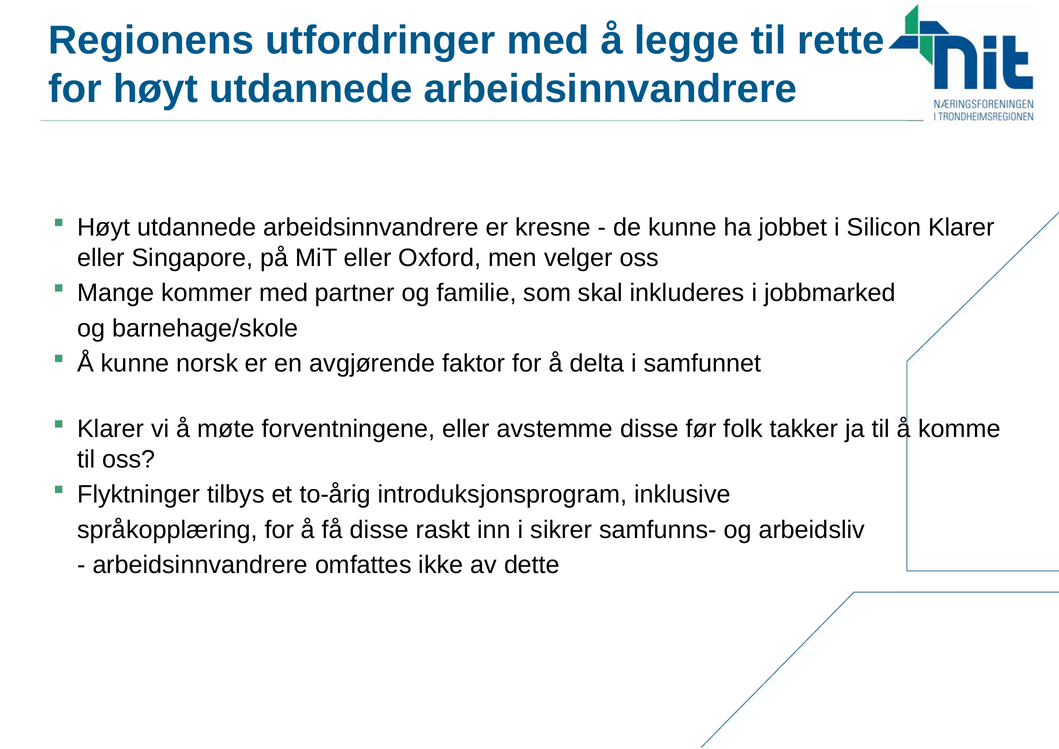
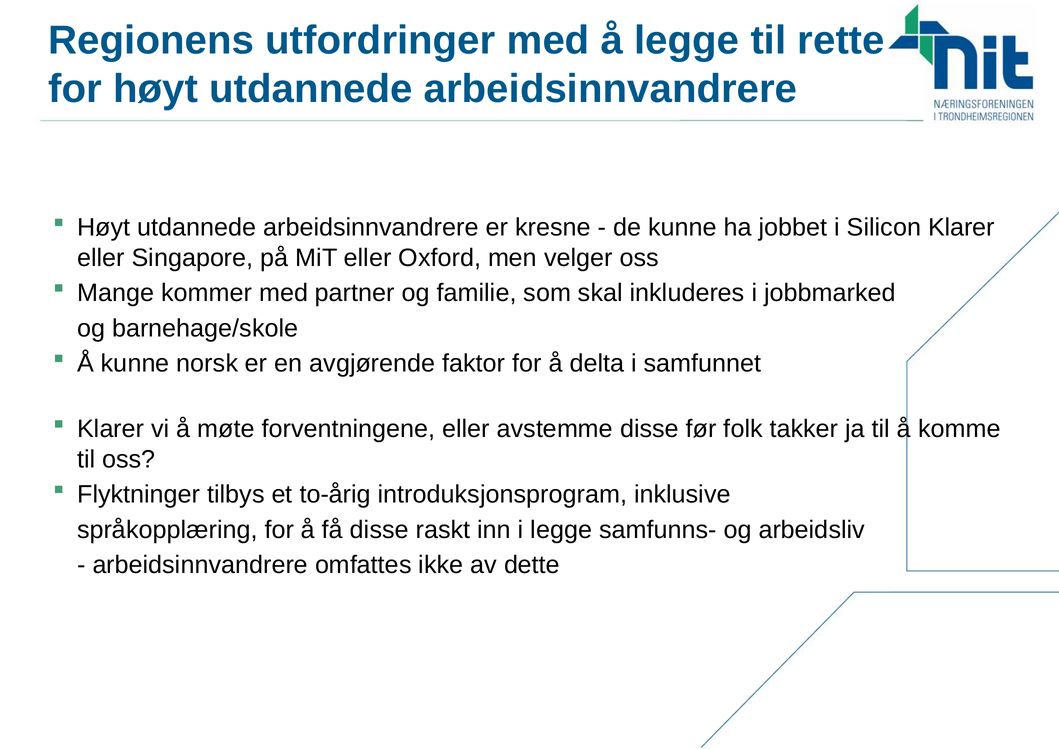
i sikrer: sikrer -> legge
